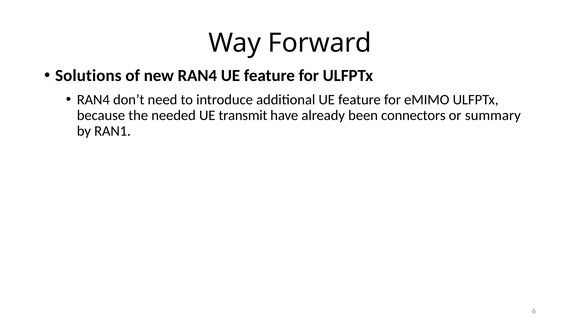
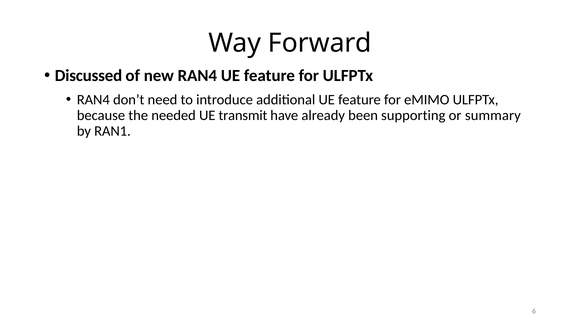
Solutions: Solutions -> Discussed
connectors: connectors -> supporting
